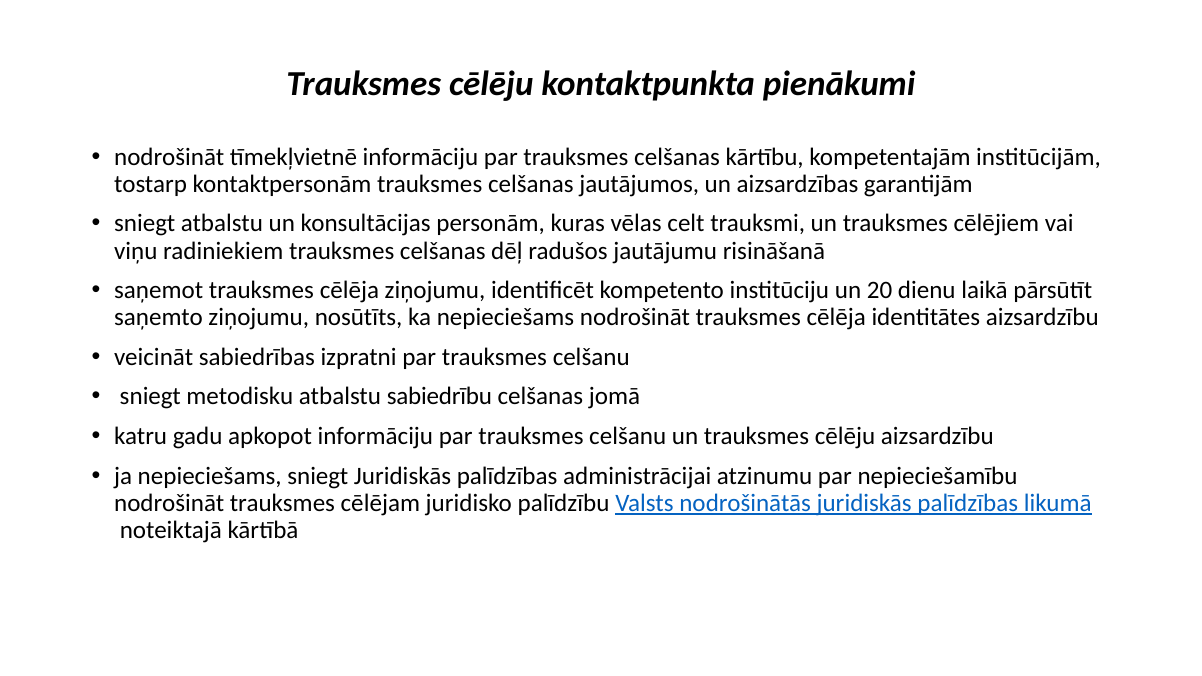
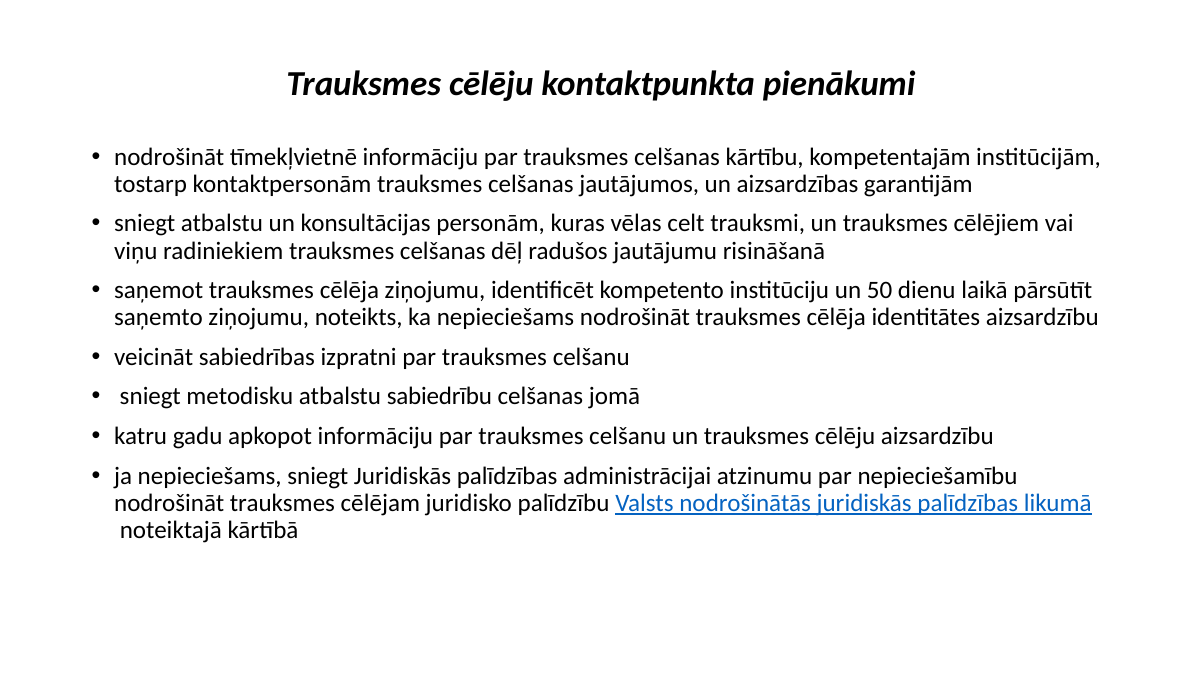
20: 20 -> 50
nosūtīts: nosūtīts -> noteikts
